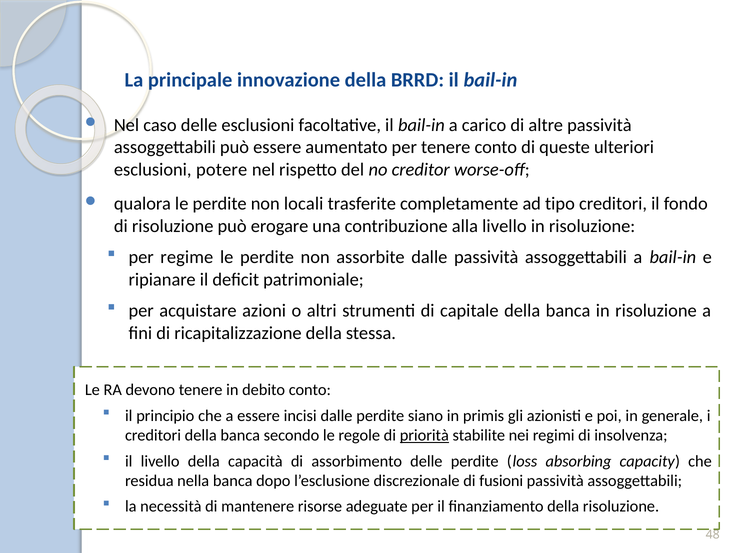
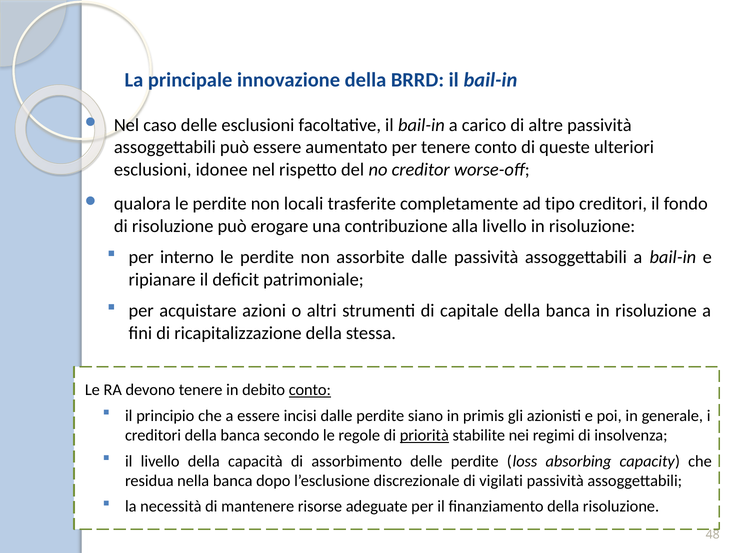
potere: potere -> idonee
regime: regime -> interno
conto at (310, 390) underline: none -> present
fusioni: fusioni -> vigilati
